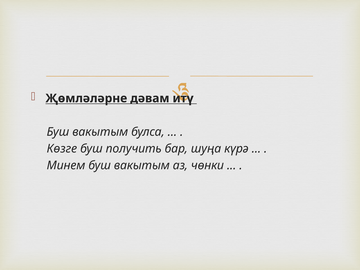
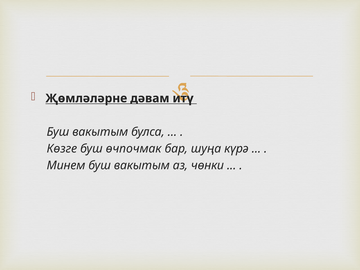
получить: получить -> өчпочмак
